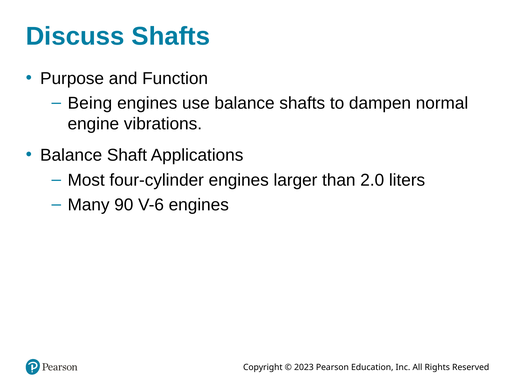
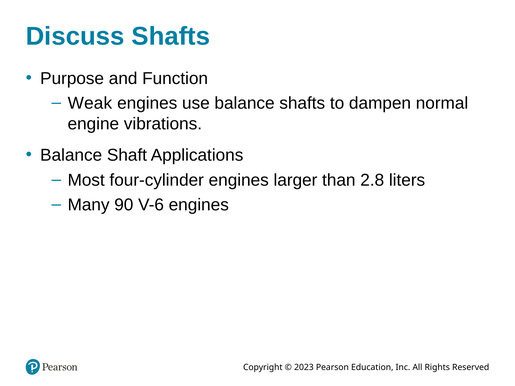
Being: Being -> Weak
2.0: 2.0 -> 2.8
